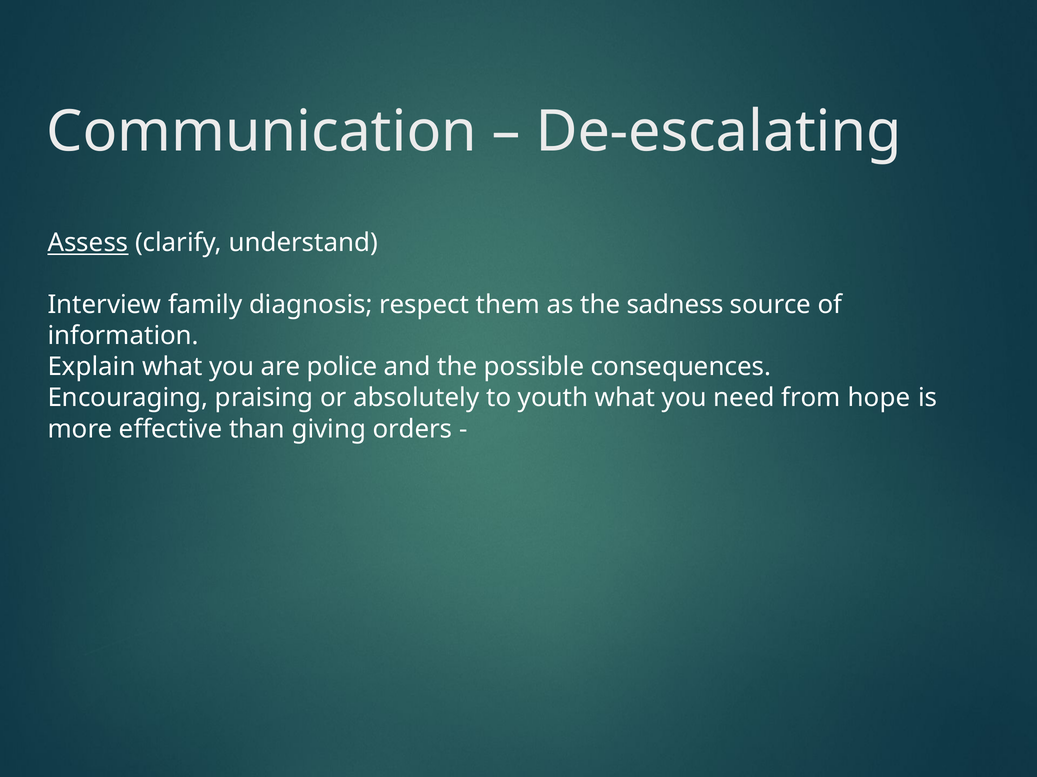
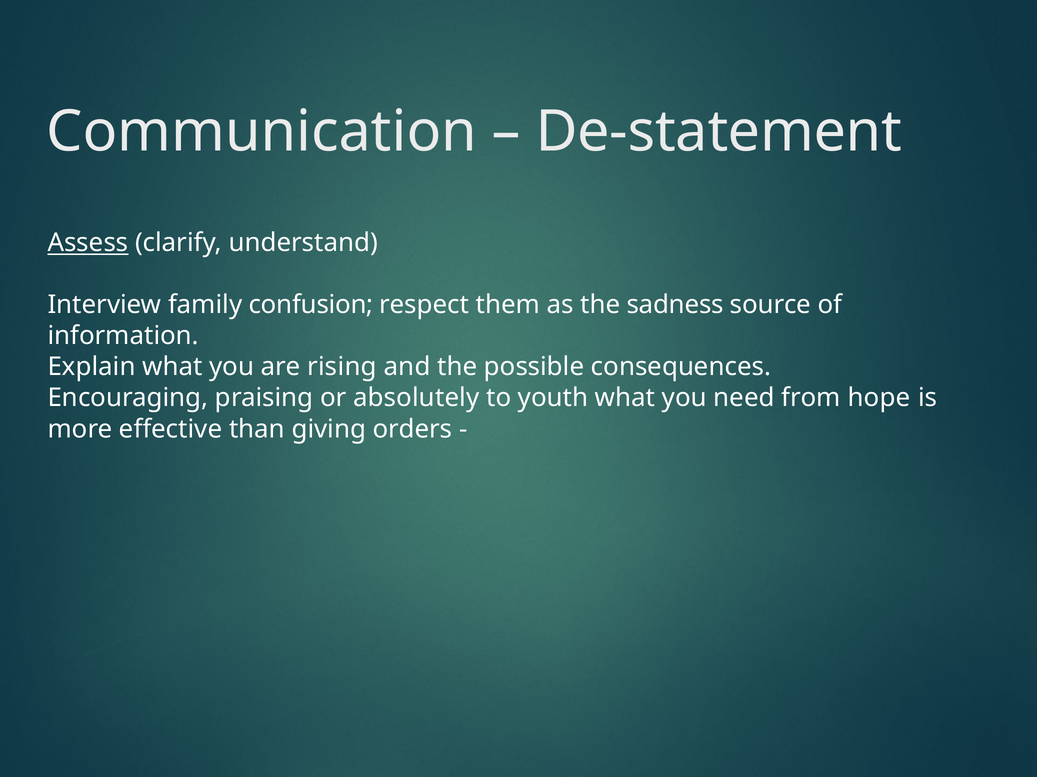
De-escalating: De-escalating -> De-statement
diagnosis: diagnosis -> confusion
police: police -> rising
